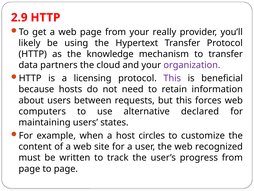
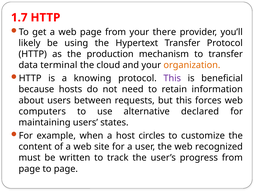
2.9: 2.9 -> 1.7
really: really -> there
knowledge: knowledge -> production
partners: partners -> terminal
organization colour: purple -> orange
licensing: licensing -> knowing
